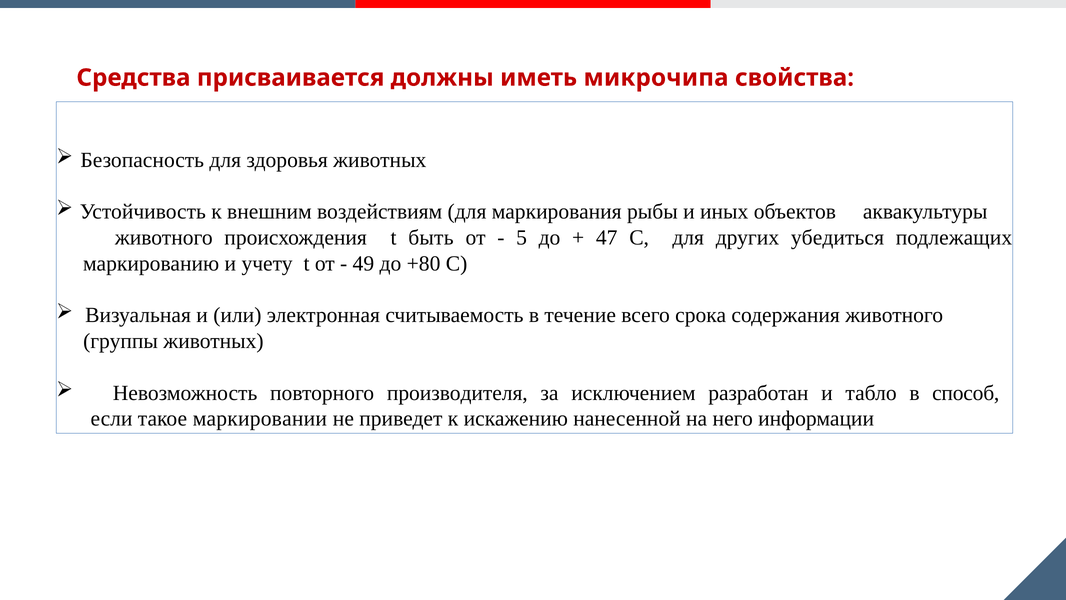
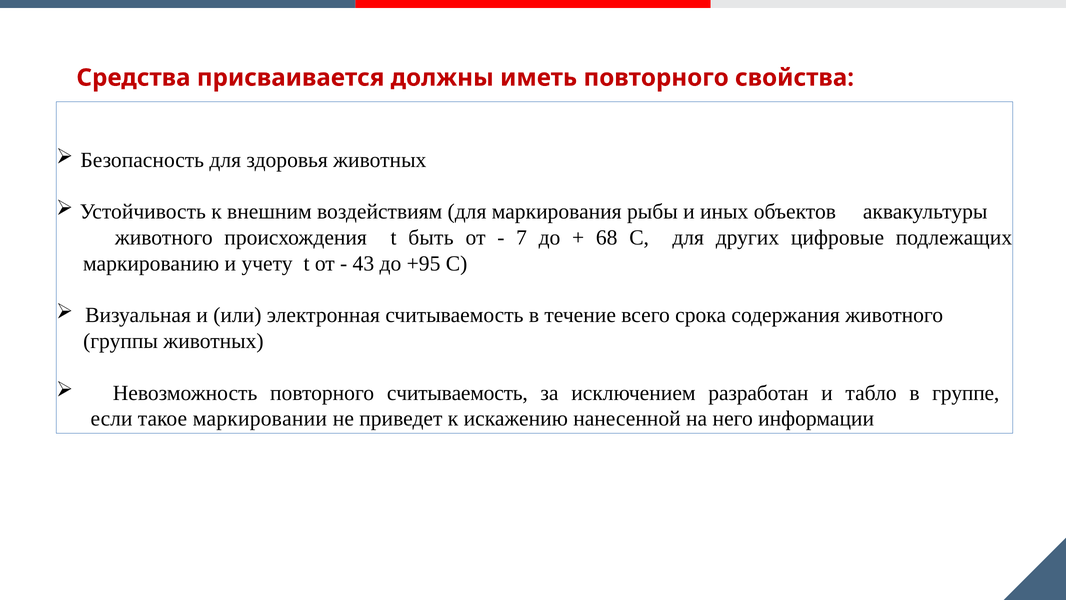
иметь микрочипа: микрочипа -> повторного
5: 5 -> 7
47: 47 -> 68
убедиться: убедиться -> цифровые
49: 49 -> 43
+80: +80 -> +95
повторного производителя: производителя -> считываемость
способ: способ -> группе
